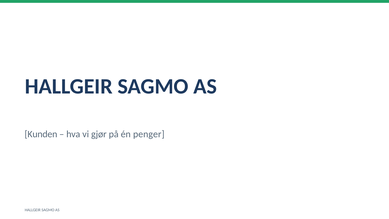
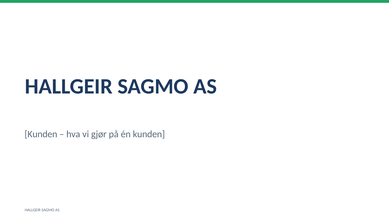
én penger: penger -> kunden
